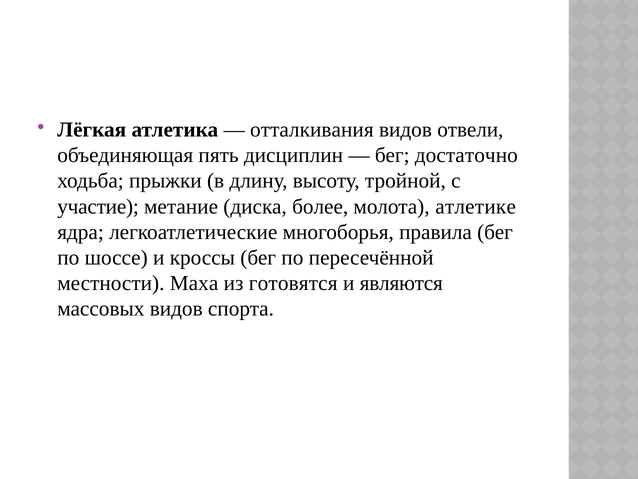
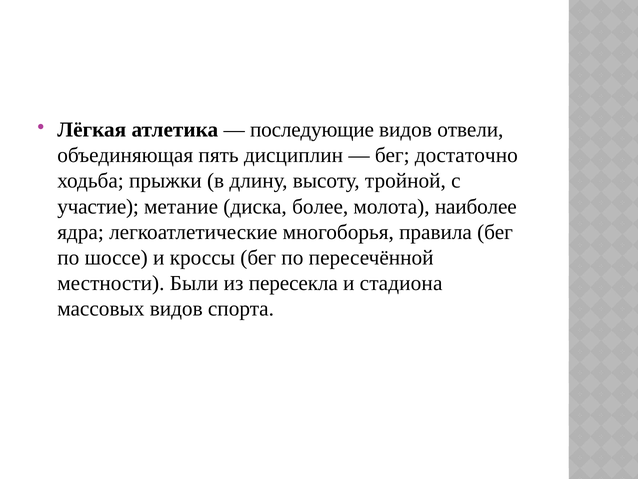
отталкивания: отталкивания -> последующие
атлетике: атлетике -> наиболее
Маха: Маха -> Были
готовятся: готовятся -> пересекла
являются: являются -> стадиона
